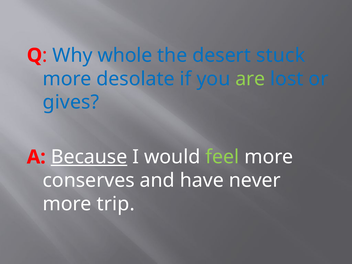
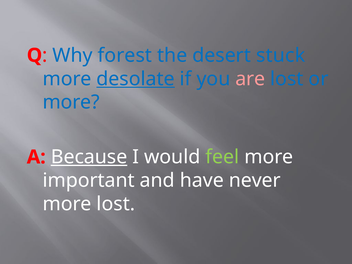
whole: whole -> forest
desolate underline: none -> present
are colour: light green -> pink
gives at (71, 102): gives -> more
conserves: conserves -> important
more trip: trip -> lost
